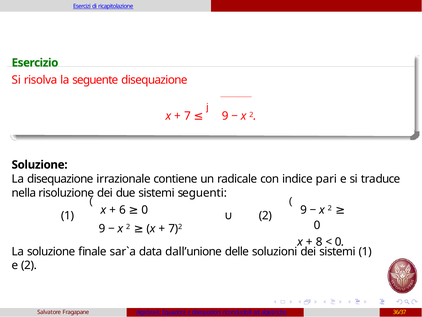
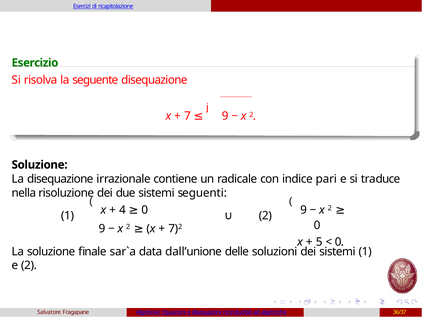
6: 6 -> 4
8: 8 -> 5
